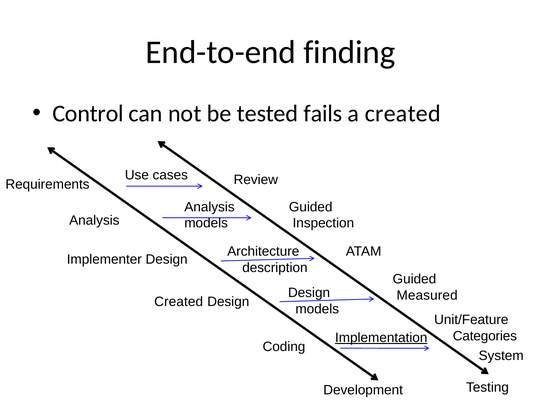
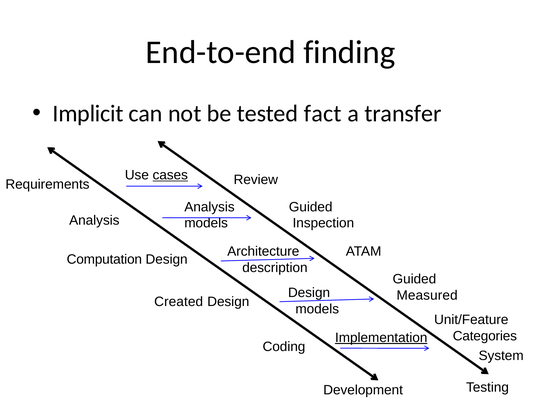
Control: Control -> Implicit
fails: fails -> fact
a created: created -> transfer
cases underline: none -> present
Implementer: Implementer -> Computation
